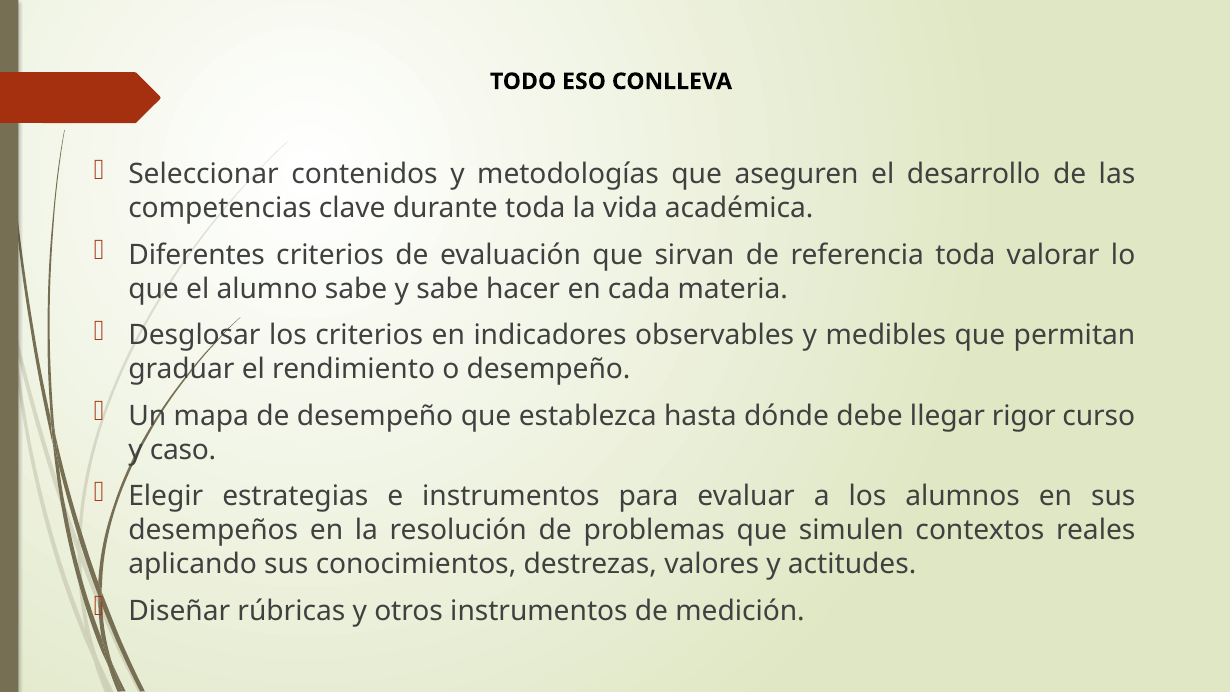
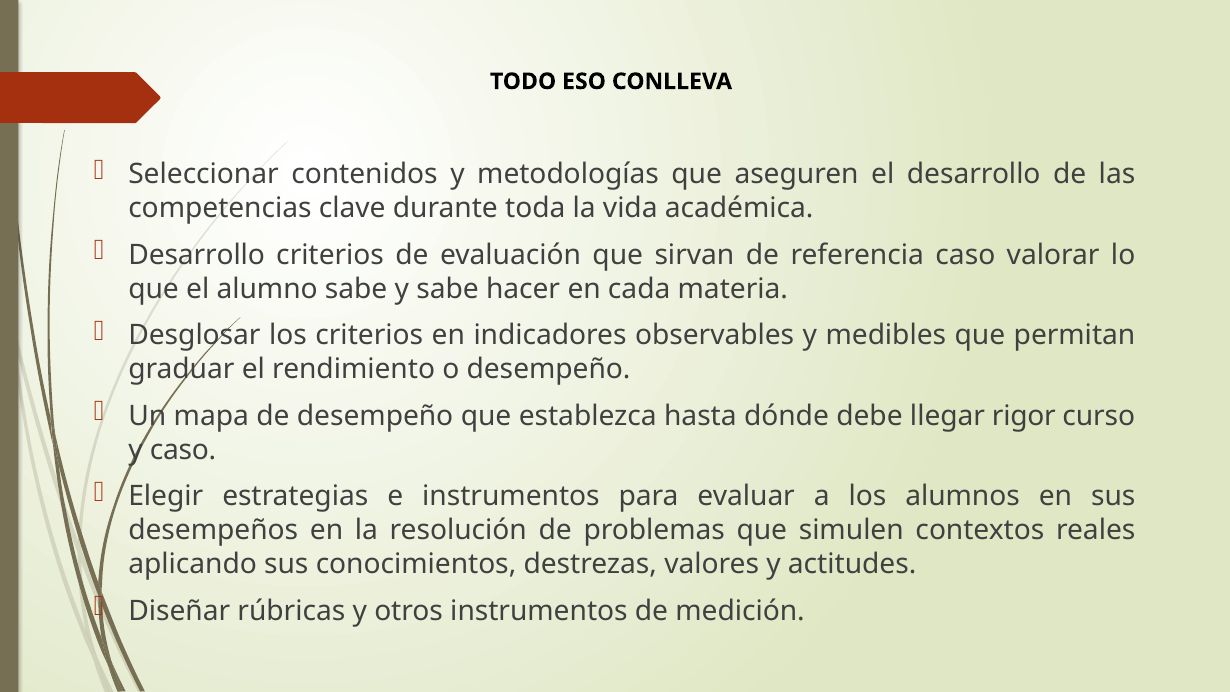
Diferentes at (197, 255): Diferentes -> Desarrollo
referencia toda: toda -> caso
